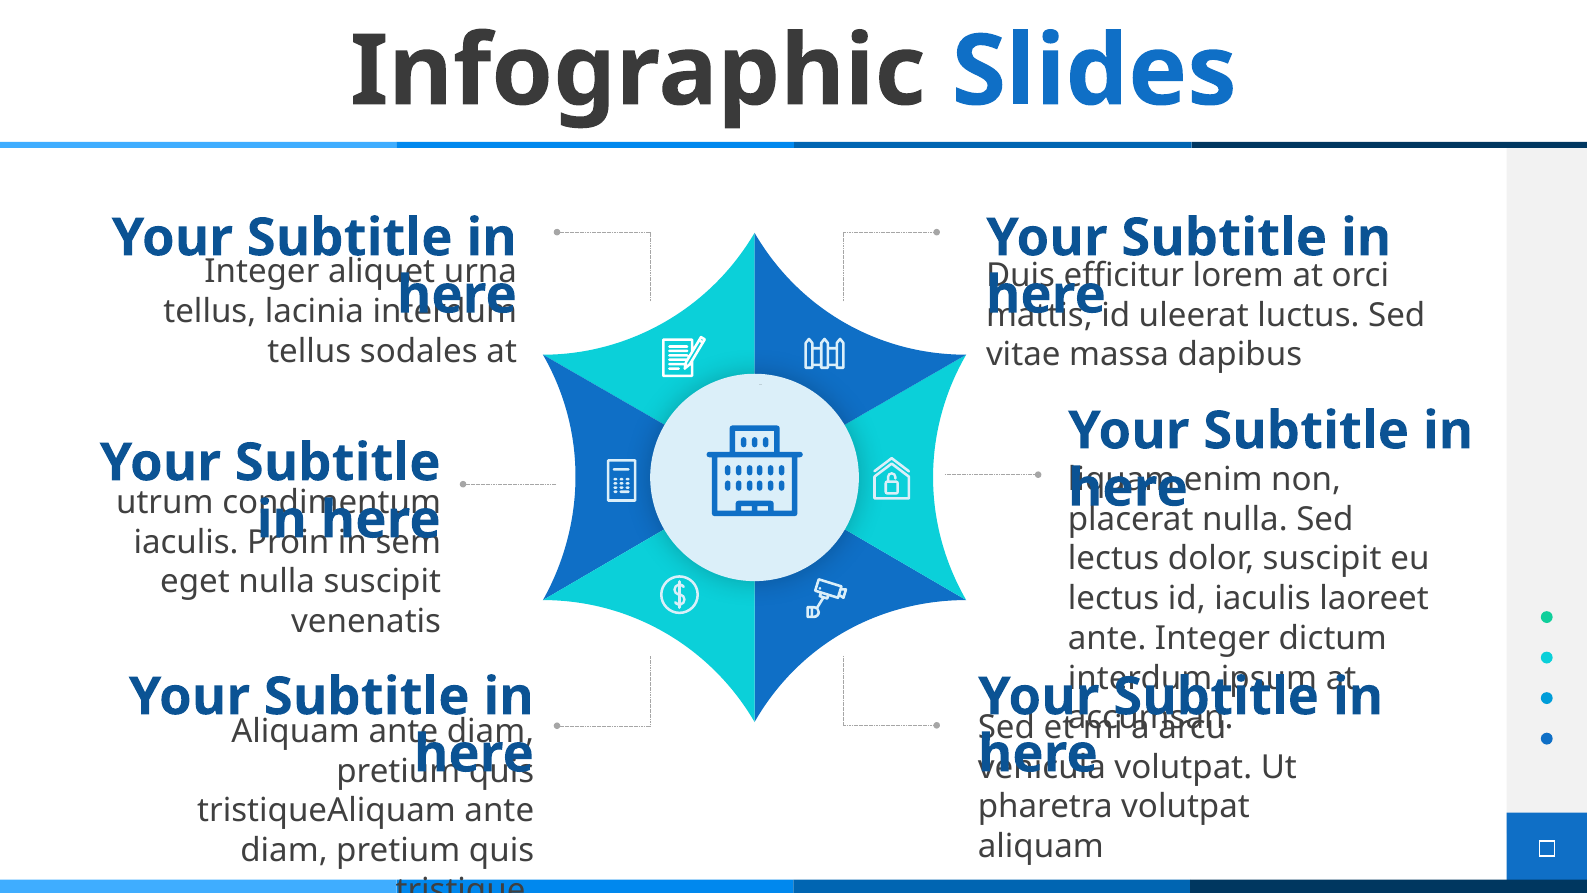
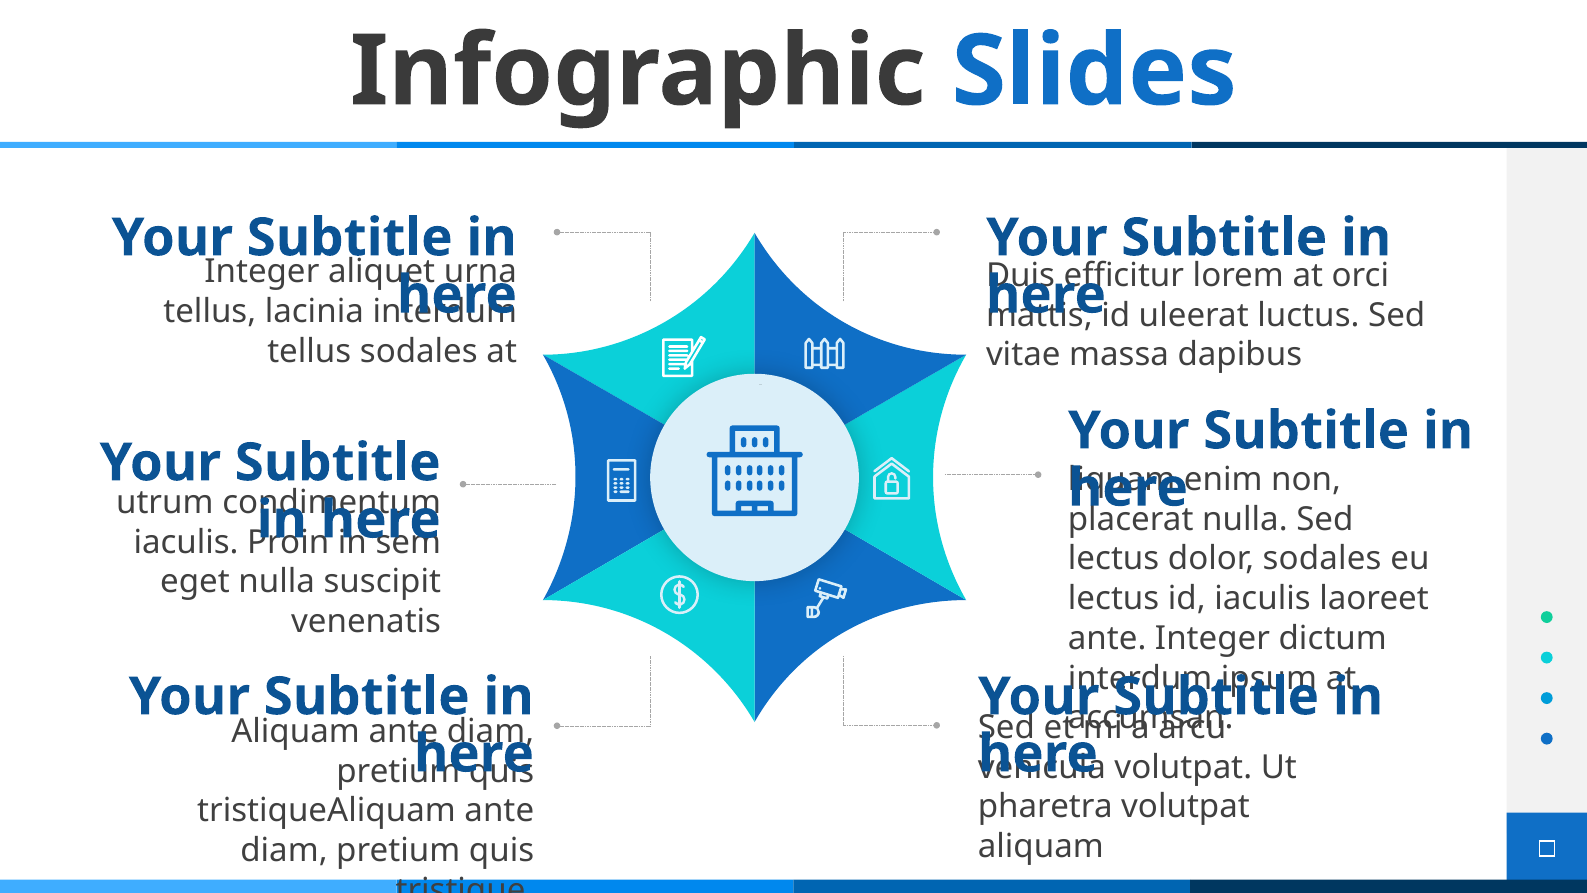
dolor suscipit: suscipit -> sodales
